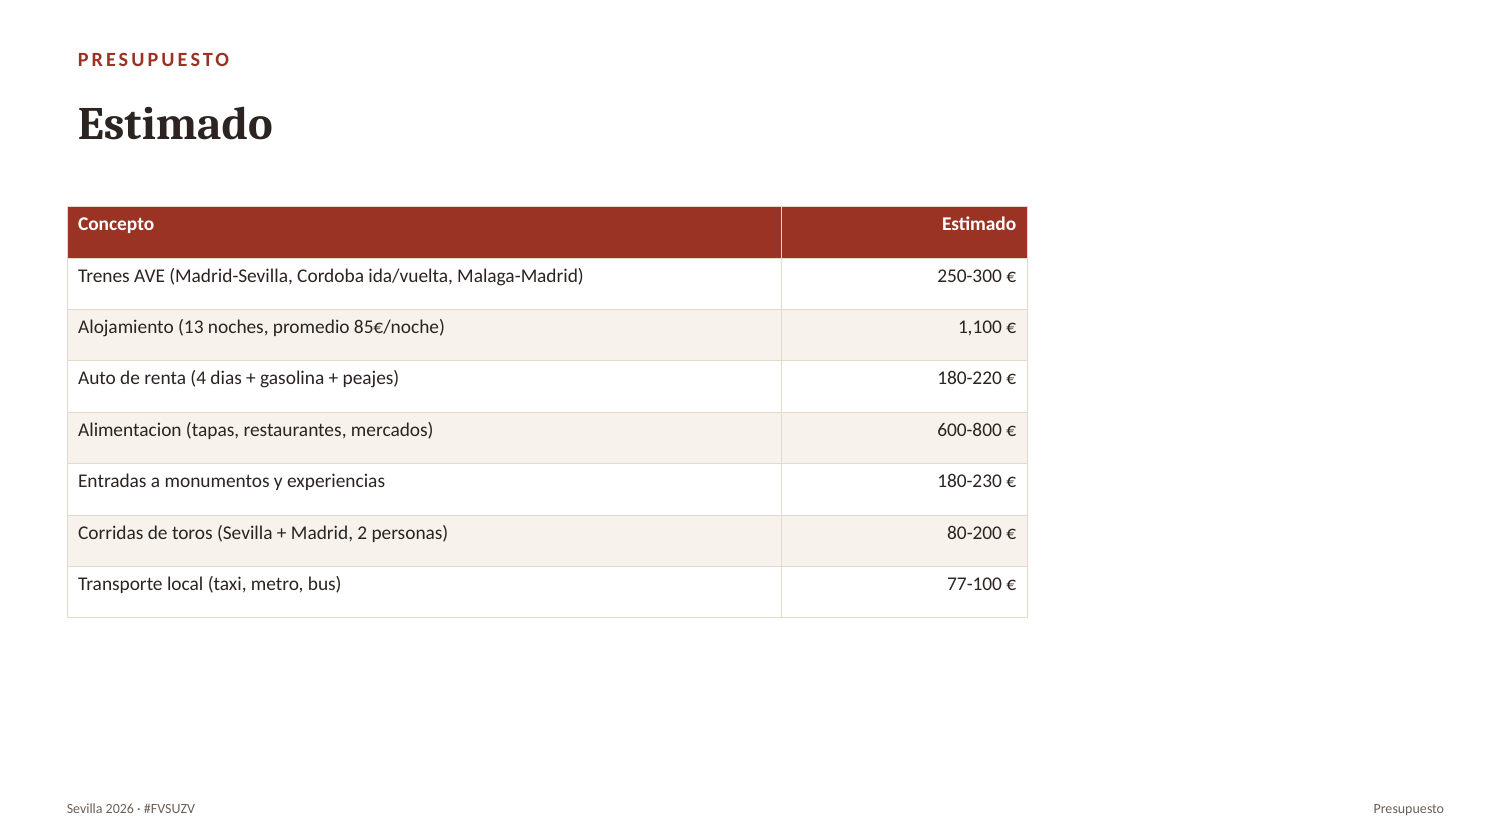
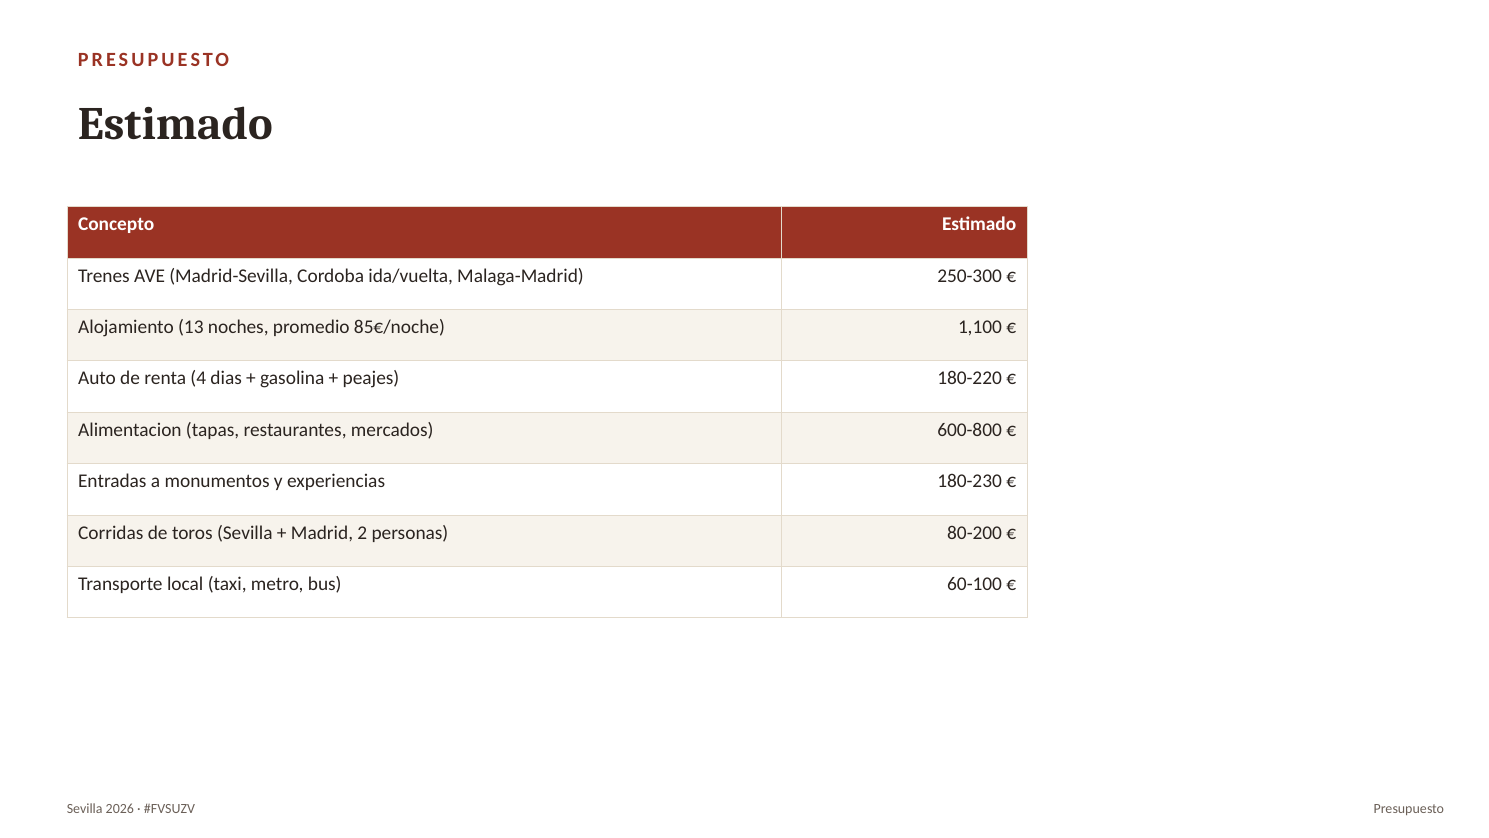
77-100: 77-100 -> 60-100
